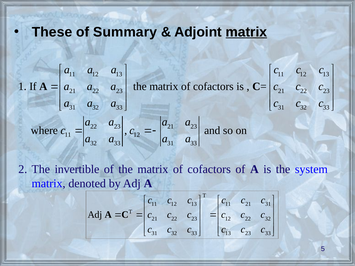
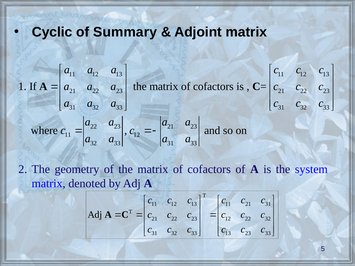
These: These -> Cyclic
matrix at (246, 32) underline: present -> none
invertible: invertible -> geometry
